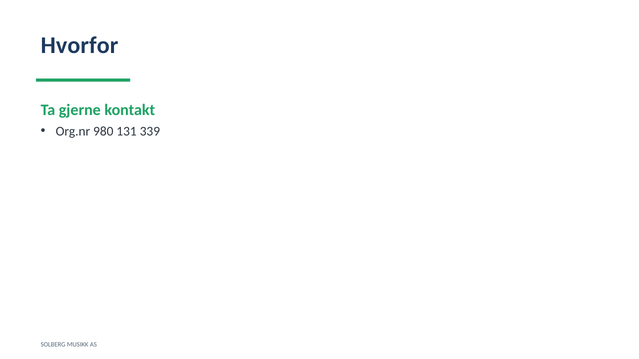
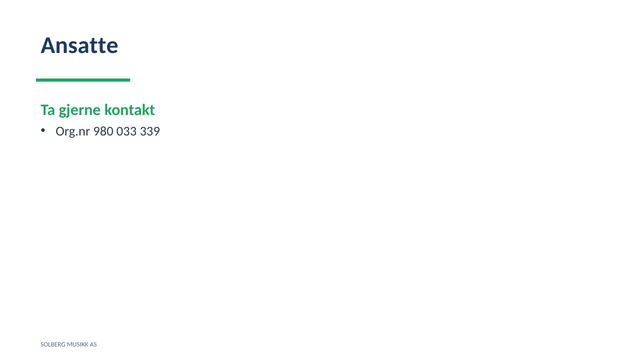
Hvorfor: Hvorfor -> Ansatte
131: 131 -> 033
